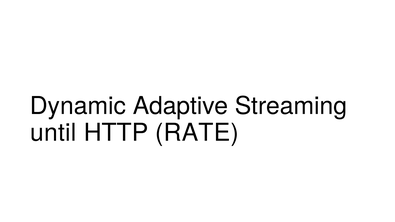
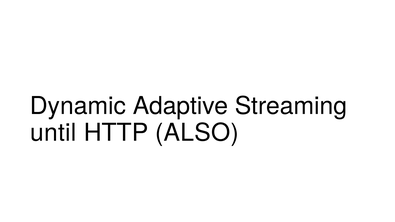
RATE: RATE -> ALSO
